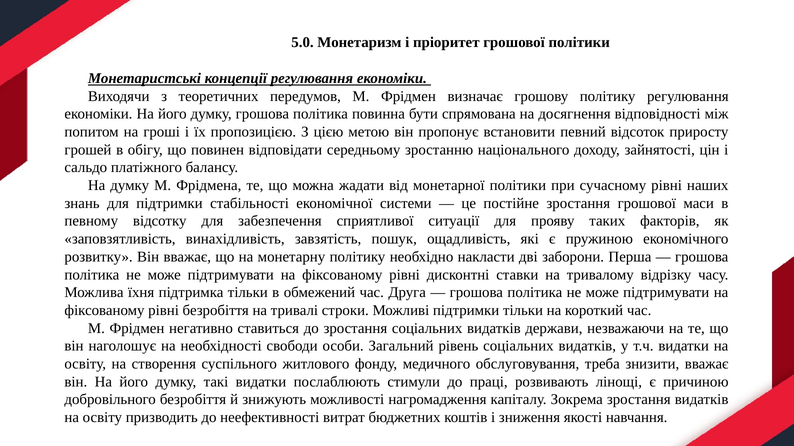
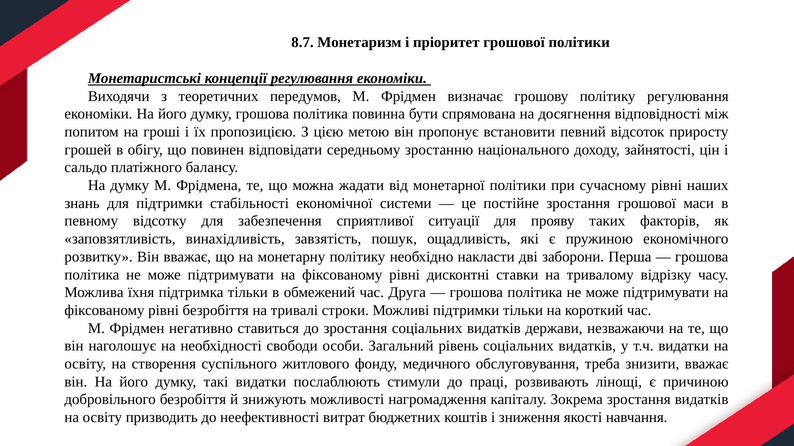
5.0: 5.0 -> 8.7
